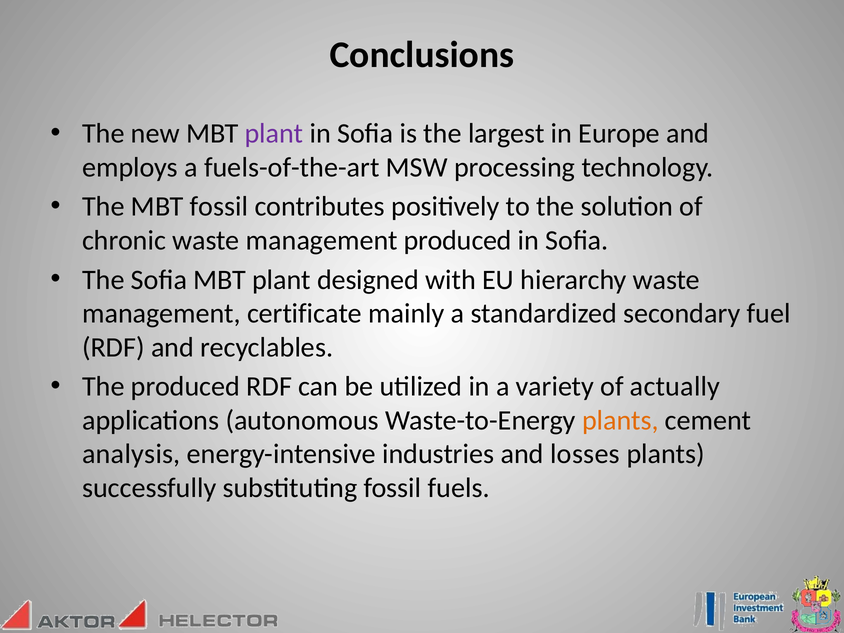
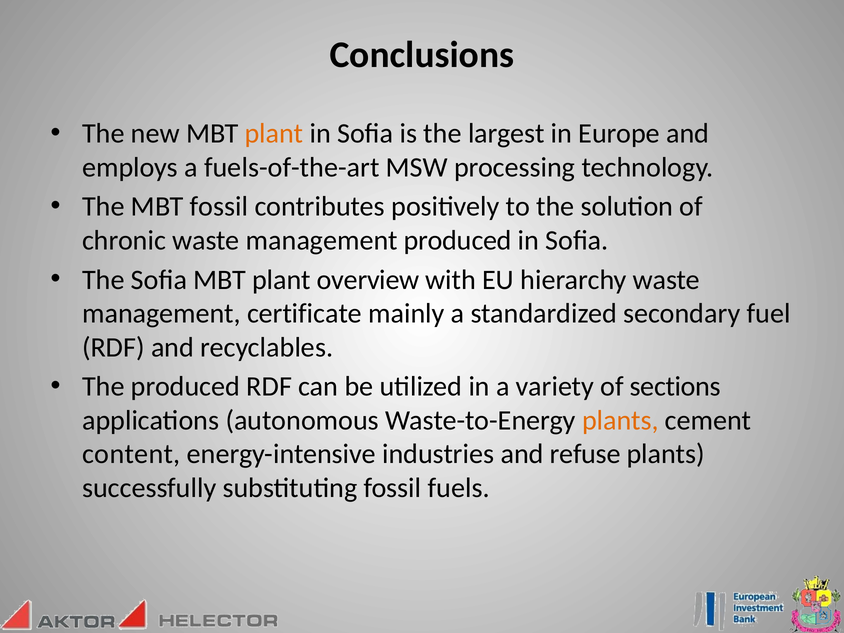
plant at (274, 133) colour: purple -> orange
designed: designed -> overview
actually: actually -> sections
analysis: analysis -> content
losses: losses -> refuse
